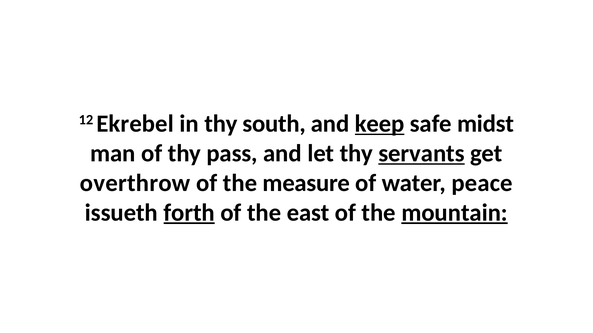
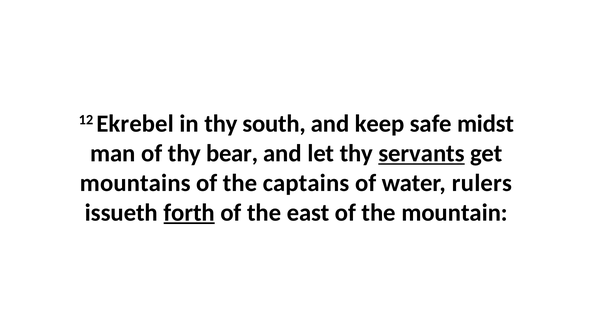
keep underline: present -> none
pass: pass -> bear
overthrow: overthrow -> mountains
measure: measure -> captains
peace: peace -> rulers
mountain underline: present -> none
